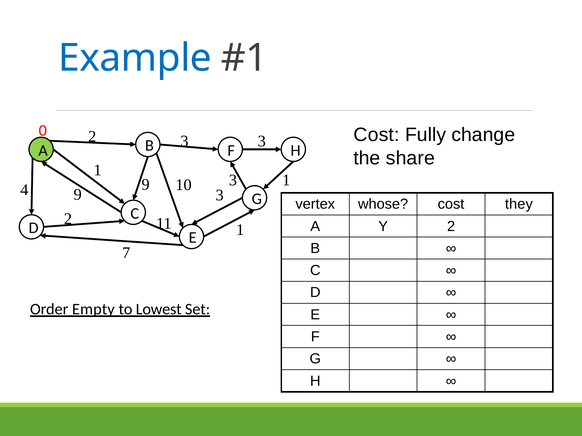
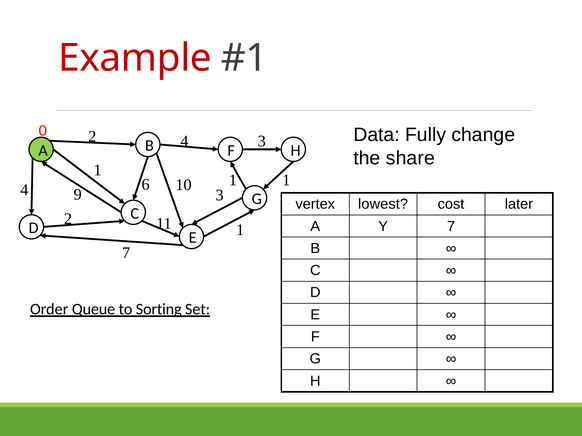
Example colour: blue -> red
Cost at (377, 135): Cost -> Data
3 at (184, 141): 3 -> 4
10 3: 3 -> 1
4 9: 9 -> 6
whose: whose -> lowest
they: they -> later
Y 2: 2 -> 7
Empty: Empty -> Queue
Lowest: Lowest -> Sorting
